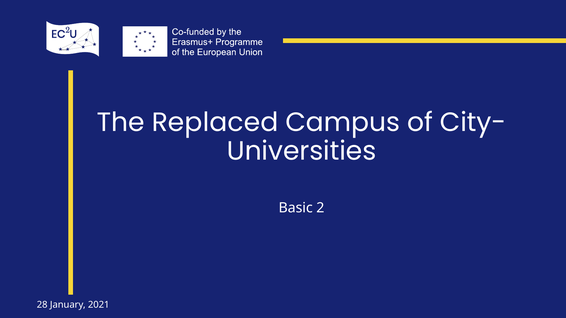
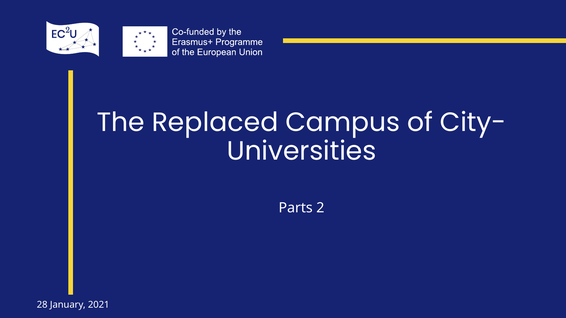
Basic: Basic -> Parts
